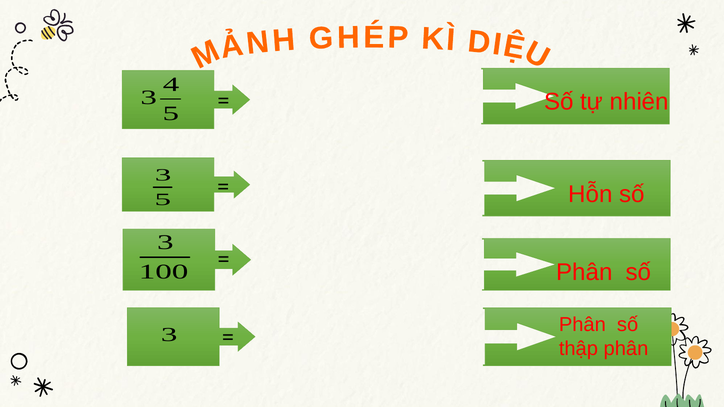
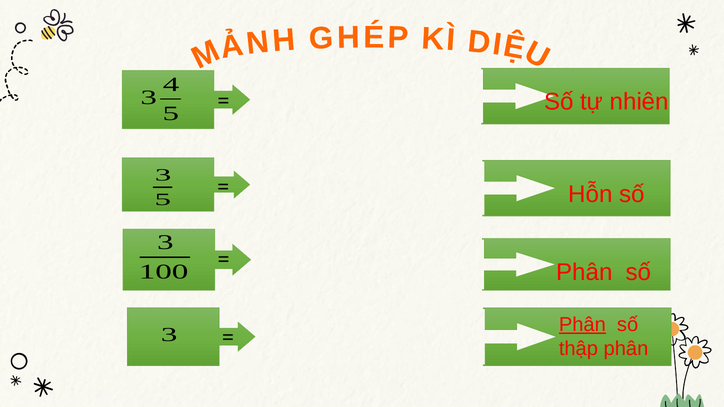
Phân at (582, 325) underline: none -> present
